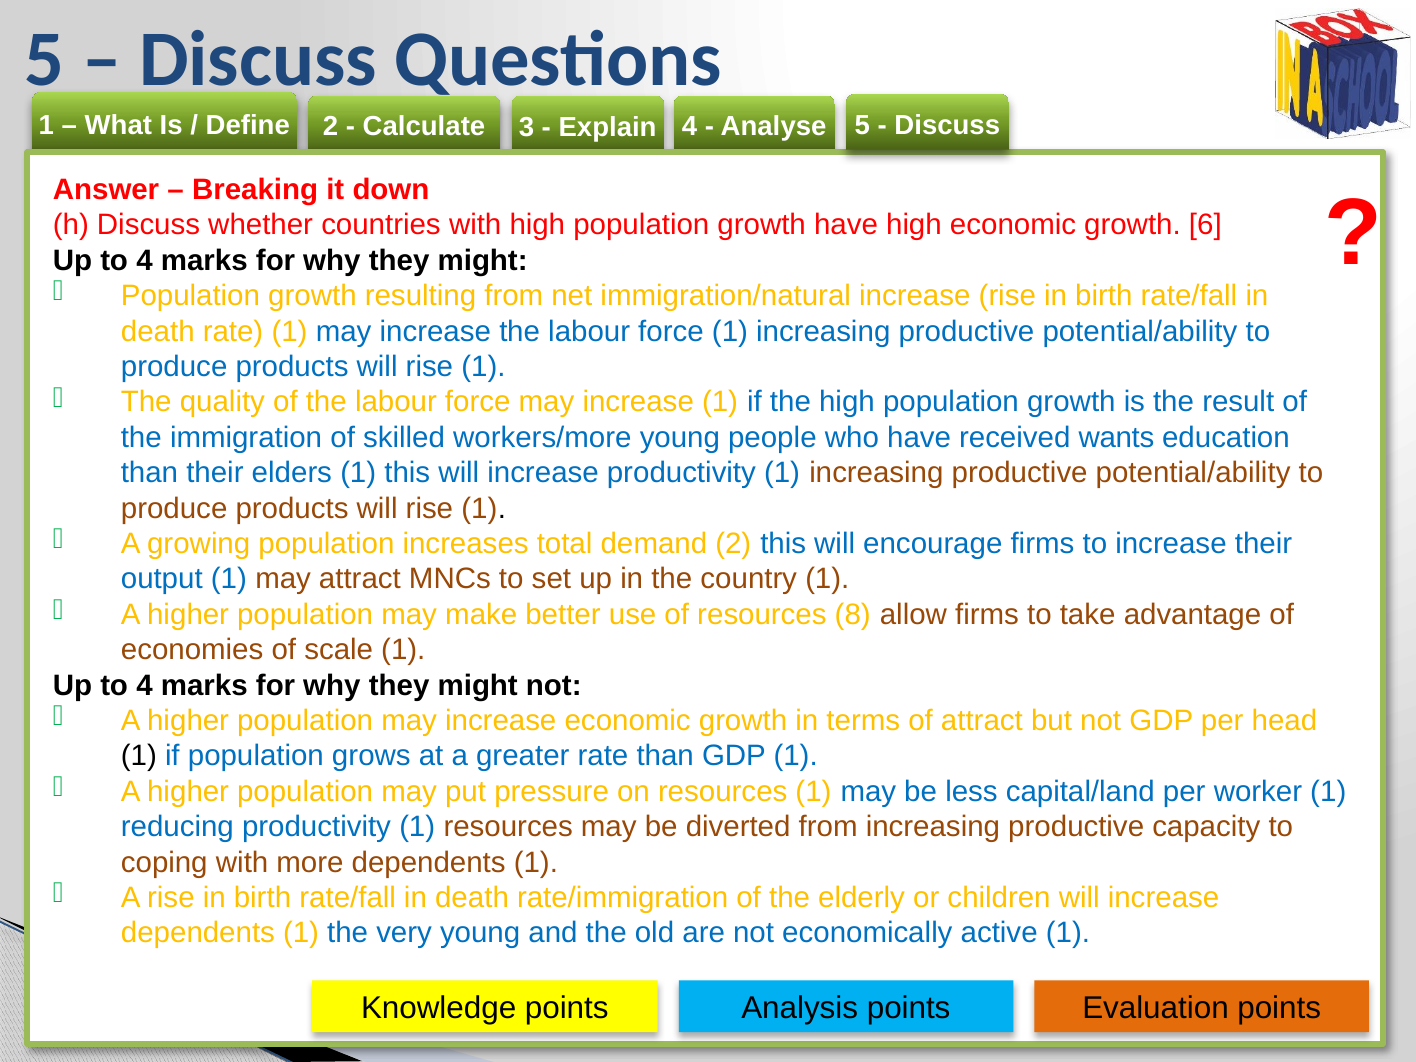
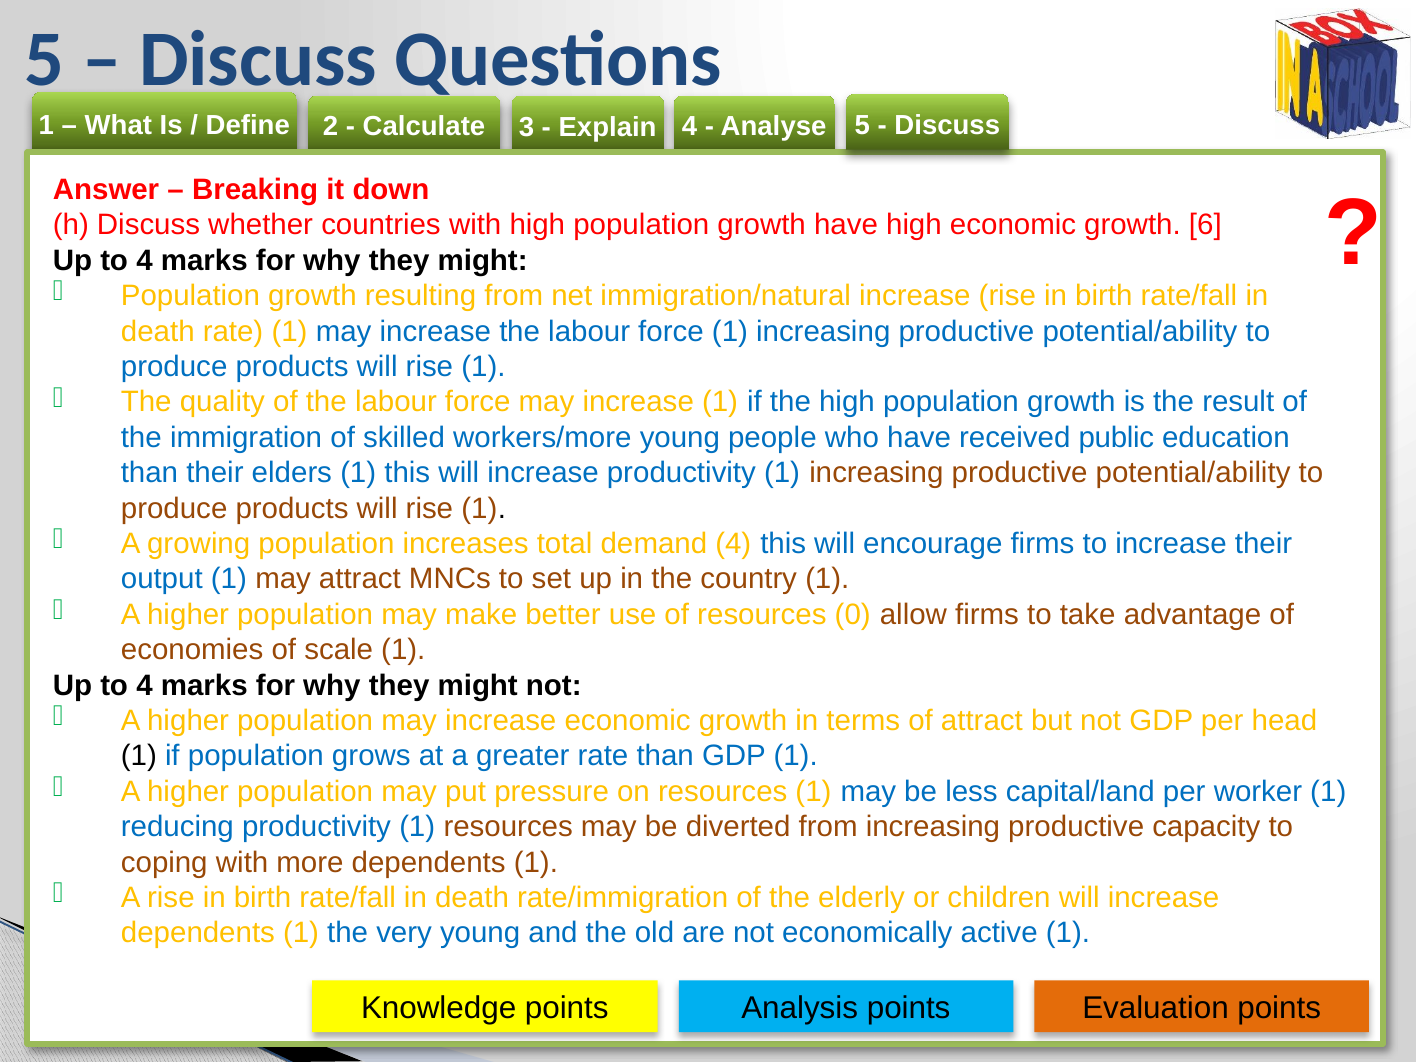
wants: wants -> public
demand 2: 2 -> 4
8: 8 -> 0
